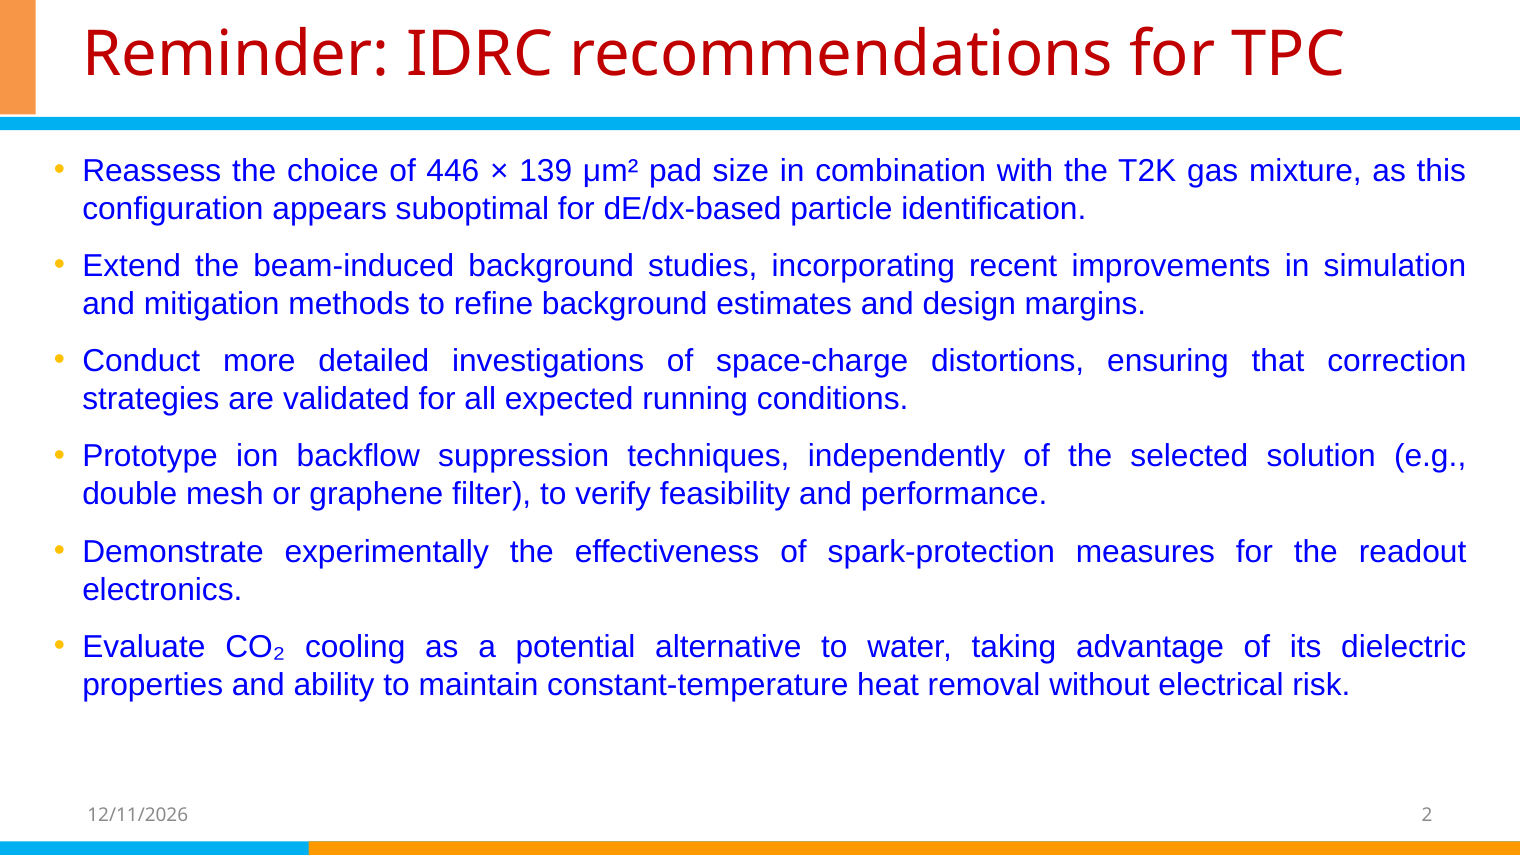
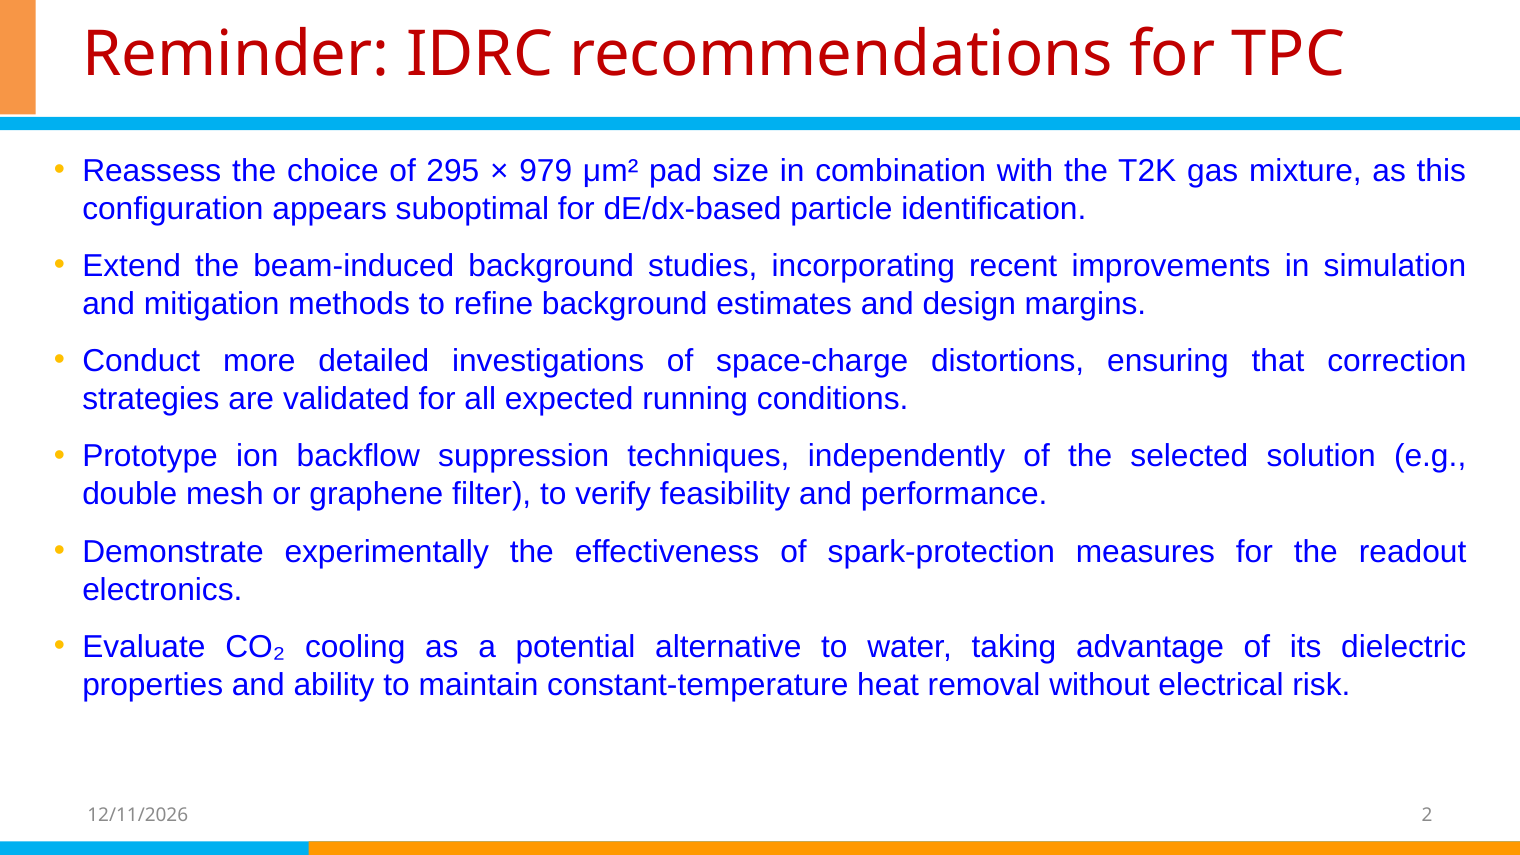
446: 446 -> 295
139: 139 -> 979
